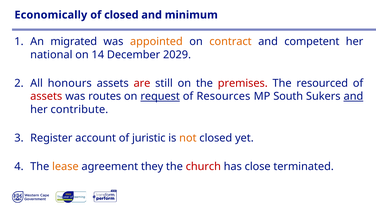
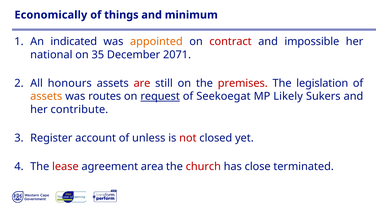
of closed: closed -> things
migrated: migrated -> indicated
contract colour: orange -> red
competent: competent -> impossible
14: 14 -> 35
2029: 2029 -> 2071
resourced: resourced -> legislation
assets at (46, 97) colour: red -> orange
Resources: Resources -> Seekoegat
South: South -> Likely
and at (353, 97) underline: present -> none
juristic: juristic -> unless
not colour: orange -> red
lease colour: orange -> red
they: they -> area
